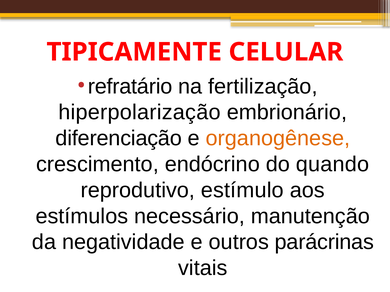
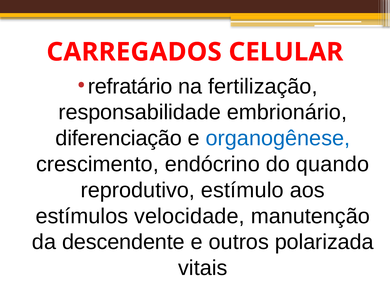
TIPICAMENTE: TIPICAMENTE -> CARREGADOS
hiperpolarização: hiperpolarização -> responsabilidade
organogênese colour: orange -> blue
necessário: necessário -> velocidade
negatividade: negatividade -> descendente
parácrinas: parácrinas -> polarizada
